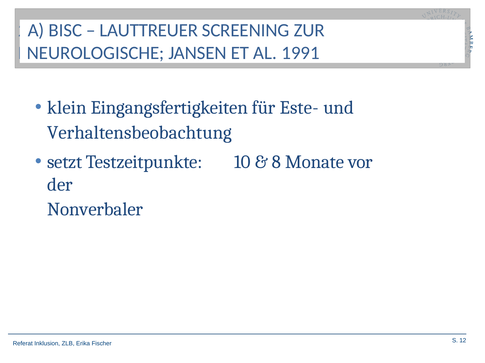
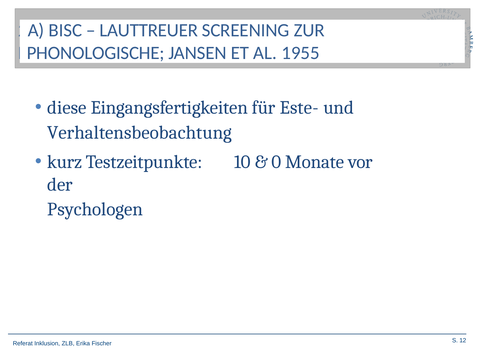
NEUROLOGISCHE: NEUROLOGISCHE -> PHONOLOGISCHE
1991: 1991 -> 1955
klein: klein -> diese
setzt: setzt -> kurz
8: 8 -> 0
Nonverbaler: Nonverbaler -> Psychologen
